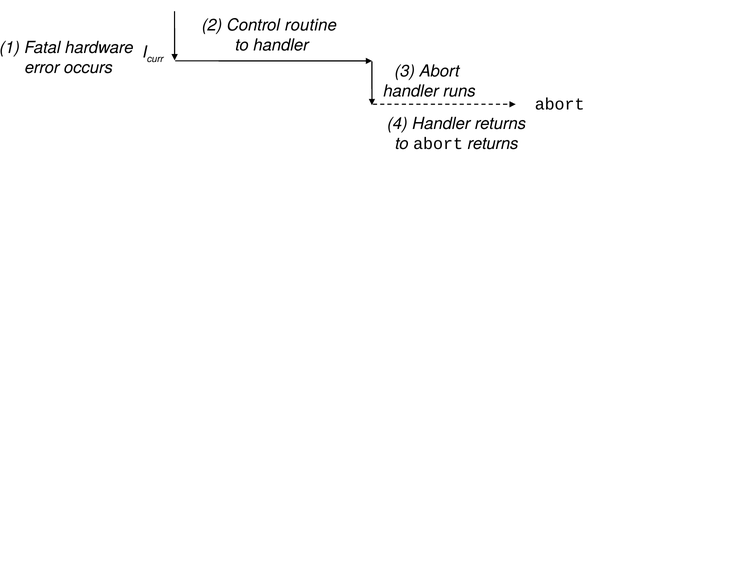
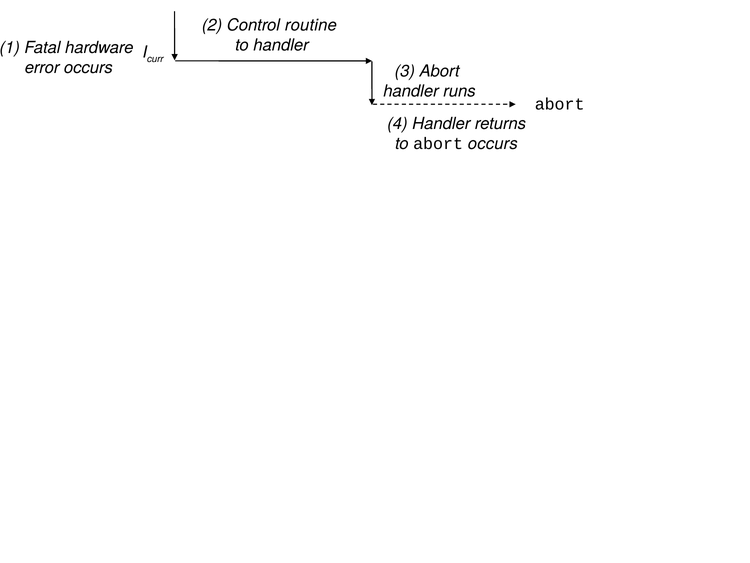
abort returns: returns -> occurs
